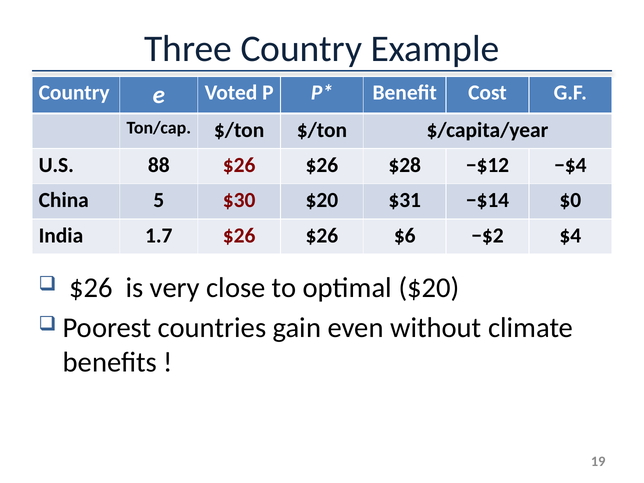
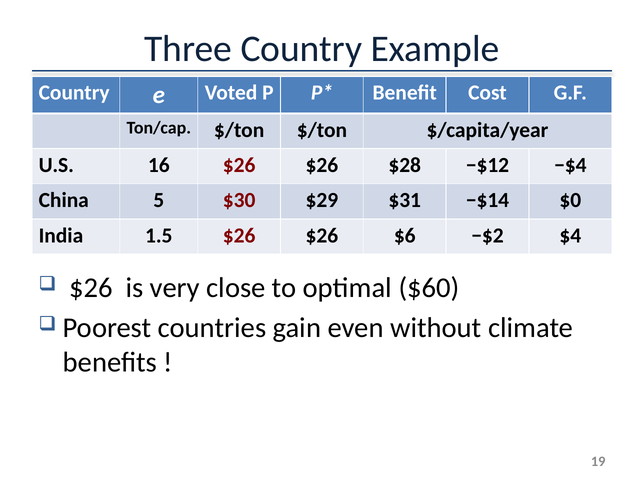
88: 88 -> 16
$30 $20: $20 -> $29
1.7: 1.7 -> 1.5
optimal $20: $20 -> $60
